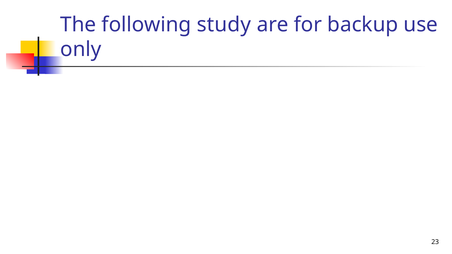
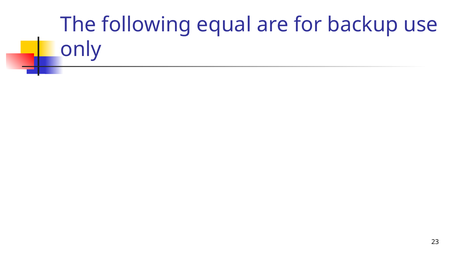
study: study -> equal
